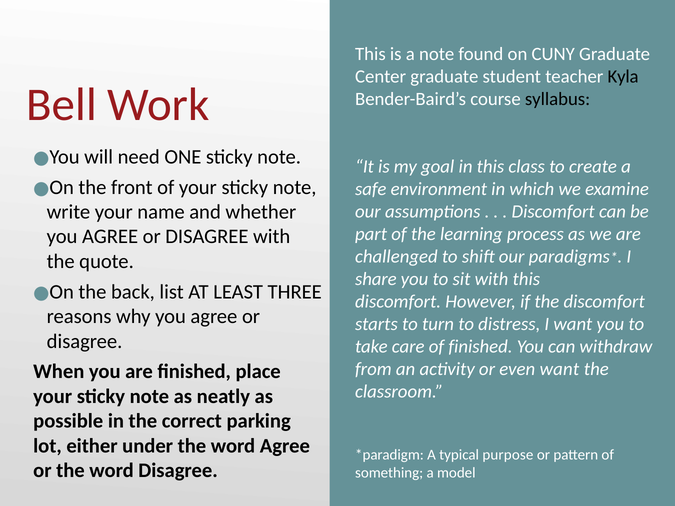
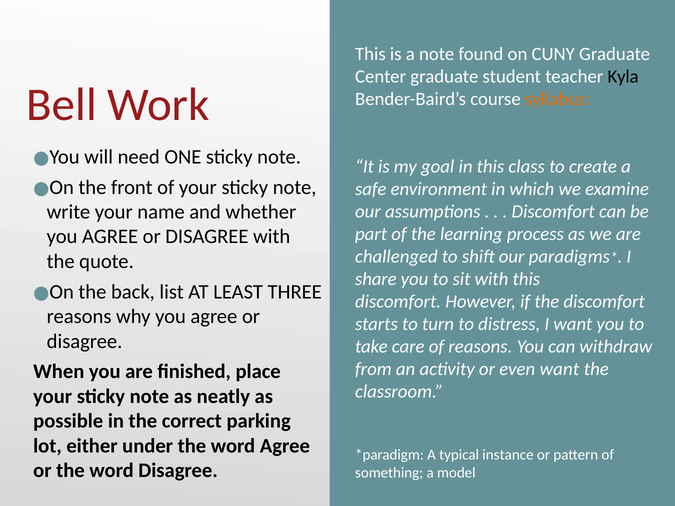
syllabus colour: black -> orange
of finished: finished -> reasons
purpose: purpose -> instance
